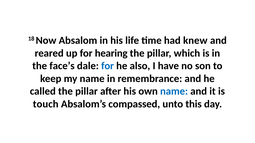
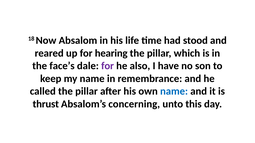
knew: knew -> stood
for at (108, 66) colour: blue -> purple
touch: touch -> thrust
compassed: compassed -> concerning
